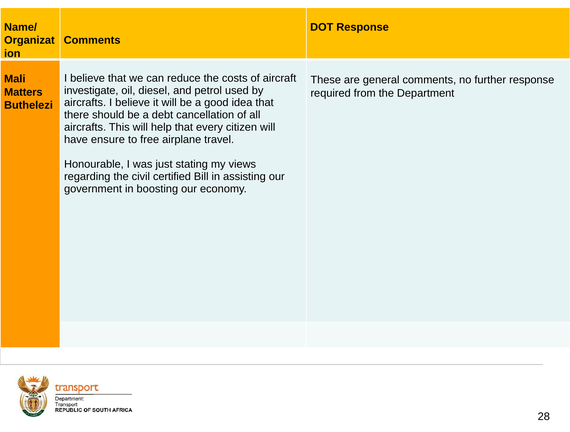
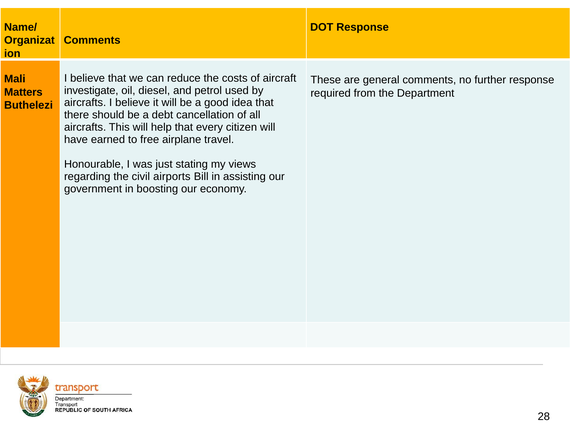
ensure: ensure -> earned
certified: certified -> airports
